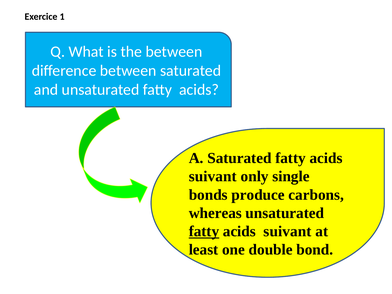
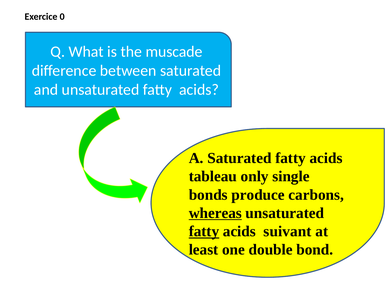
1: 1 -> 0
the between: between -> muscade
suivant at (213, 176): suivant -> tableau
whereas underline: none -> present
